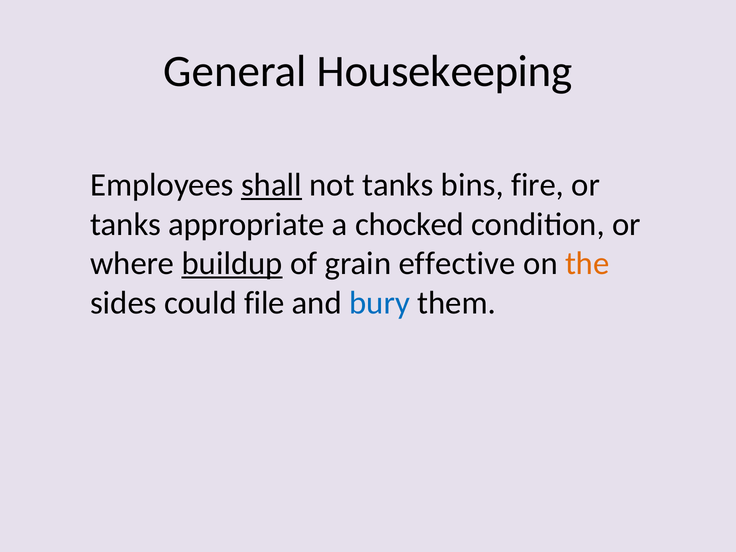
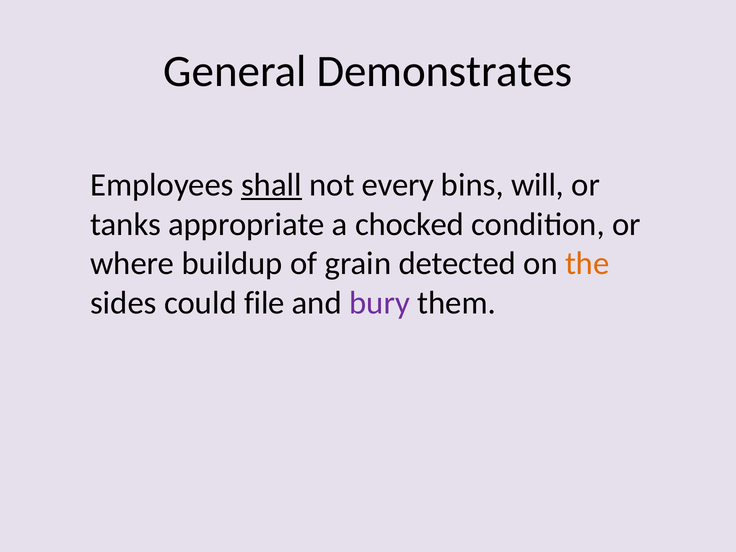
Housekeeping: Housekeeping -> Demonstrates
not tanks: tanks -> every
fire: fire -> will
buildup underline: present -> none
effective: effective -> detected
bury colour: blue -> purple
